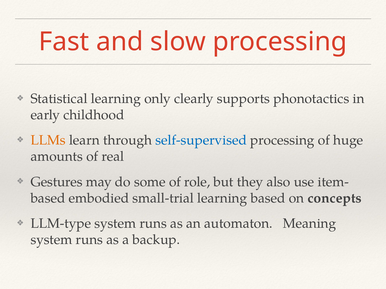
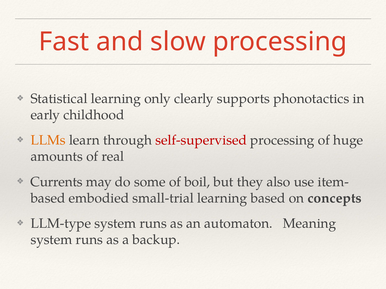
self-supervised colour: blue -> red
Gestures: Gestures -> Currents
role: role -> boil
